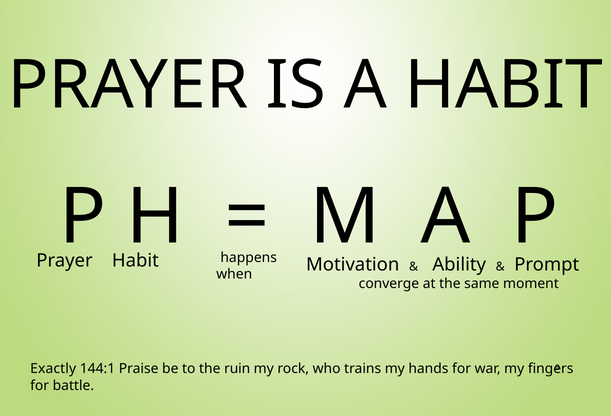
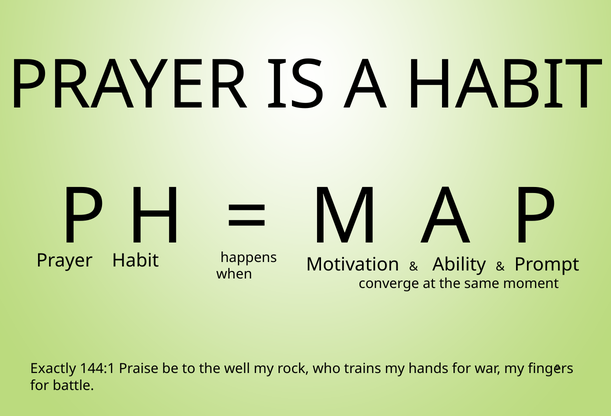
ruin: ruin -> well
